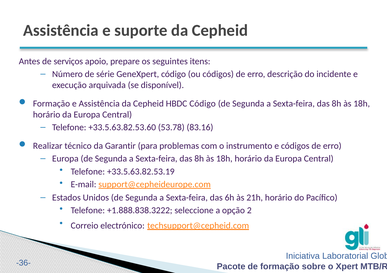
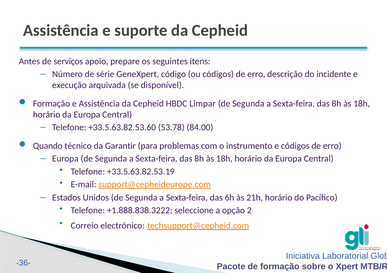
HBDC Código: Código -> Limpar
83.16: 83.16 -> 84.00
Realizar: Realizar -> Quando
